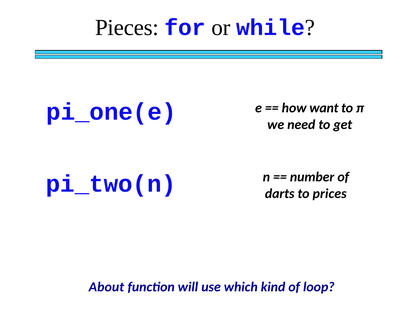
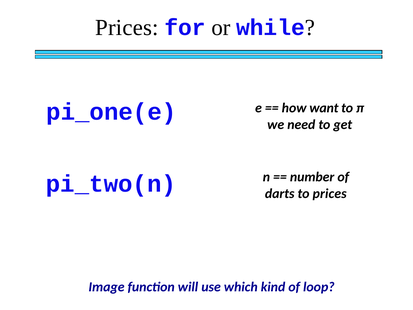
Pieces at (127, 28): Pieces -> Prices
About: About -> Image
